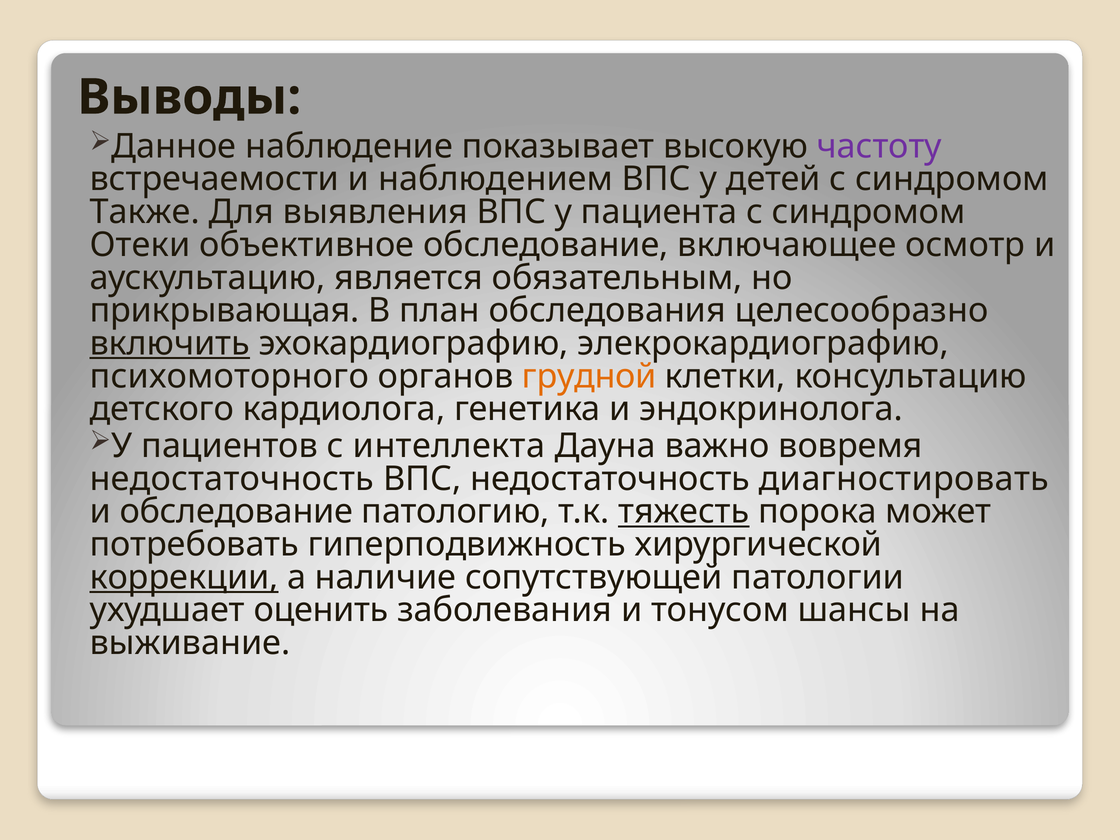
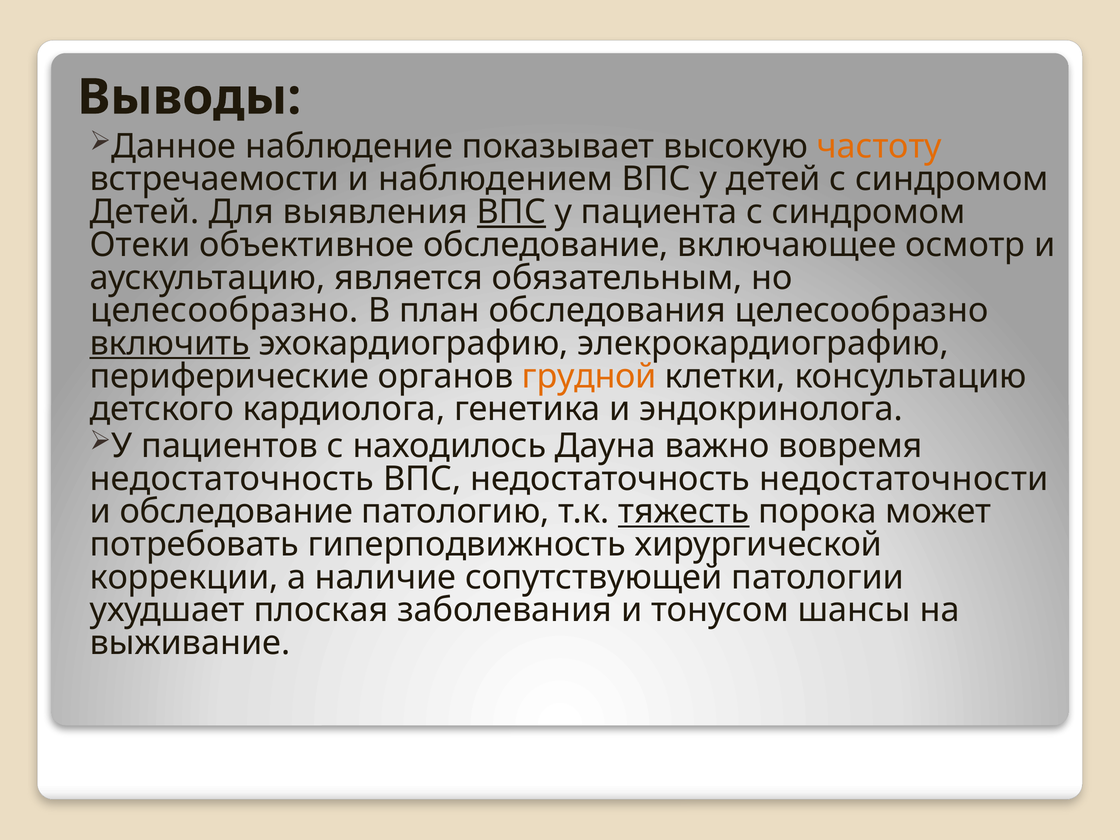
частоту colour: purple -> orange
Также at (145, 212): Также -> Детей
ВПС at (511, 212) underline: none -> present
прикрывающая at (225, 311): прикрывающая -> целесообразно
психомоторного: психомоторного -> периферические
интеллекта: интеллекта -> находилось
диагностировать: диагностировать -> недостаточности
коррекции underline: present -> none
оценить: оценить -> плоская
